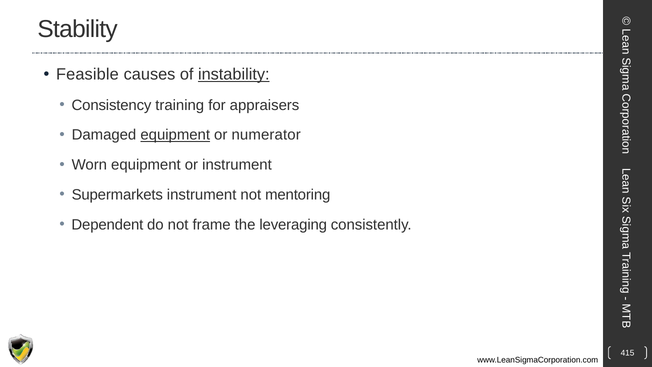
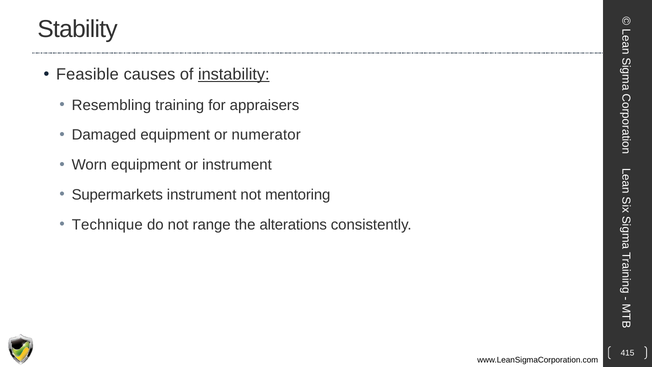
Consistency: Consistency -> Resembling
equipment at (175, 135) underline: present -> none
Dependent: Dependent -> Technique
frame: frame -> range
leveraging: leveraging -> alterations
